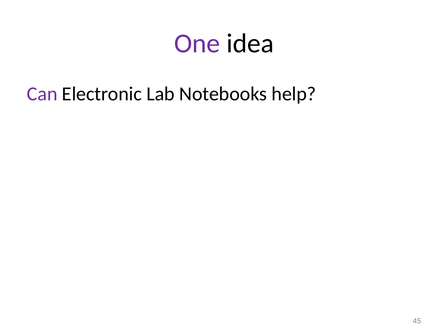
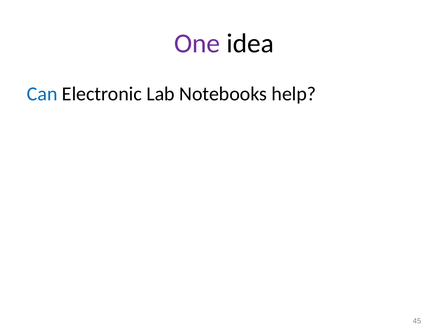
Can colour: purple -> blue
